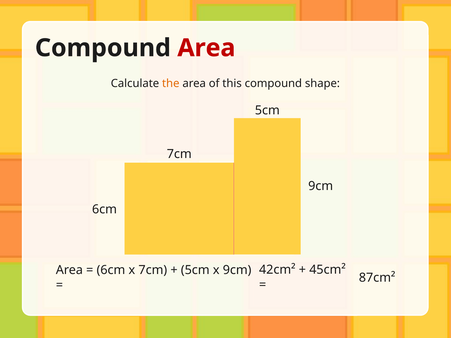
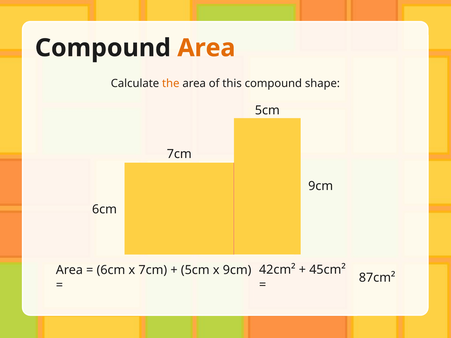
Area at (206, 48) colour: red -> orange
